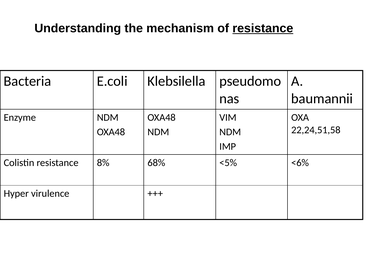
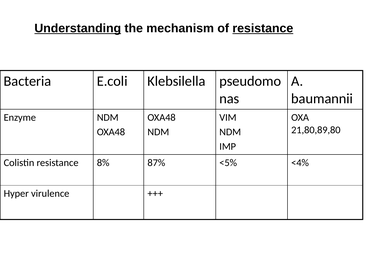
Understanding underline: none -> present
22,24,51,58: 22,24,51,58 -> 21,80,89,80
68%: 68% -> 87%
<6%: <6% -> <4%
